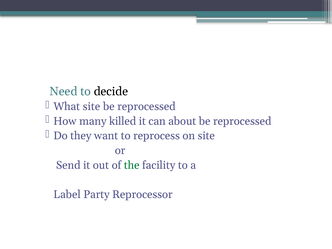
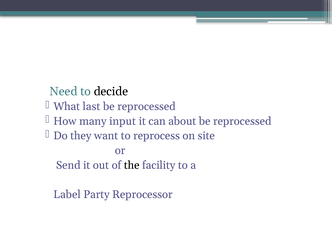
What site: site -> last
killed: killed -> input
the colour: green -> black
